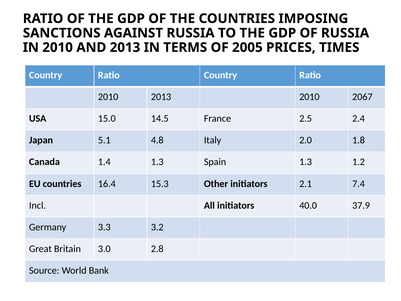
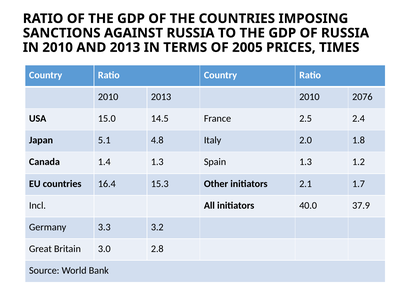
2067: 2067 -> 2076
7.4: 7.4 -> 1.7
